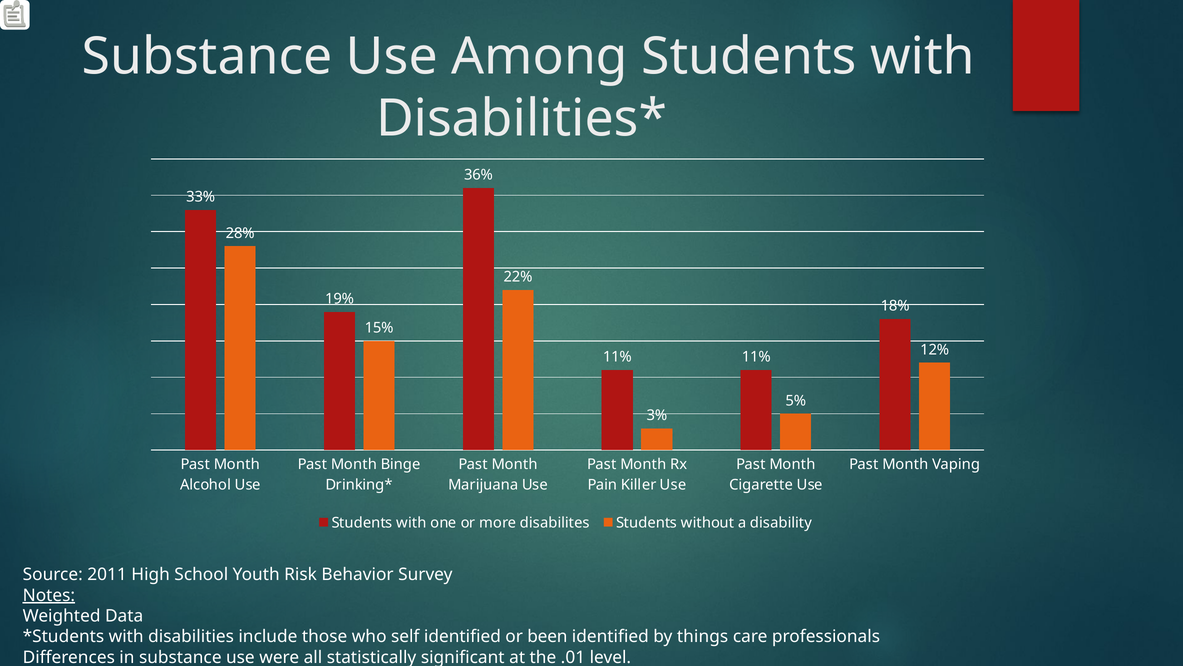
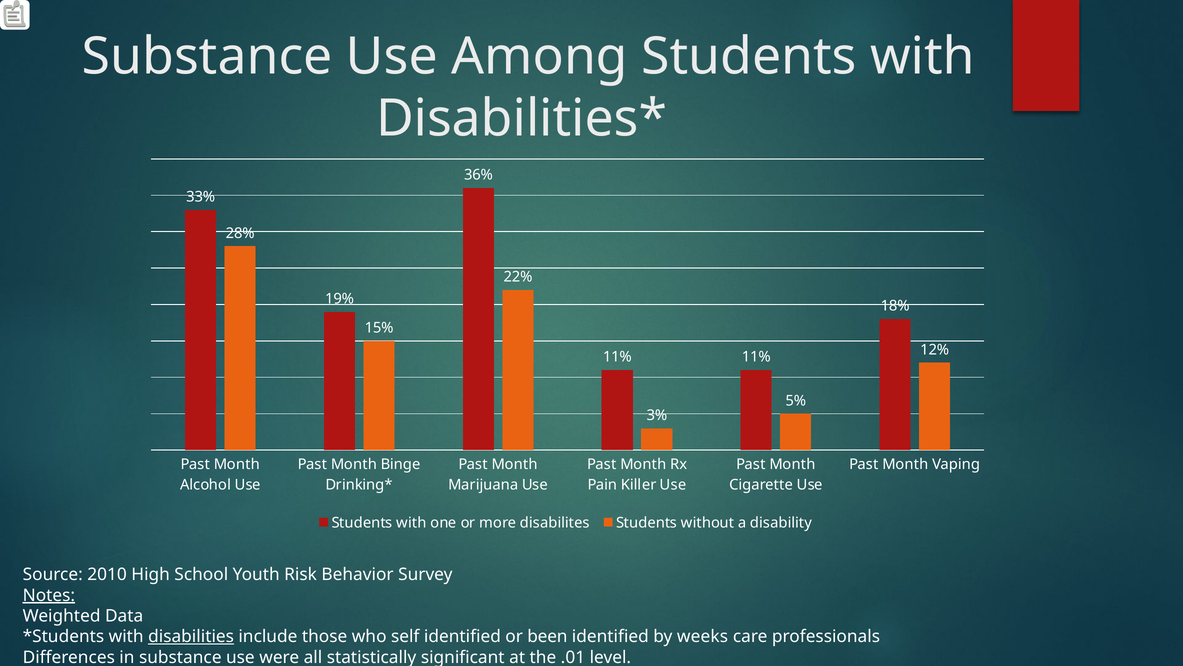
2011: 2011 -> 2010
disabilities underline: none -> present
things: things -> weeks
